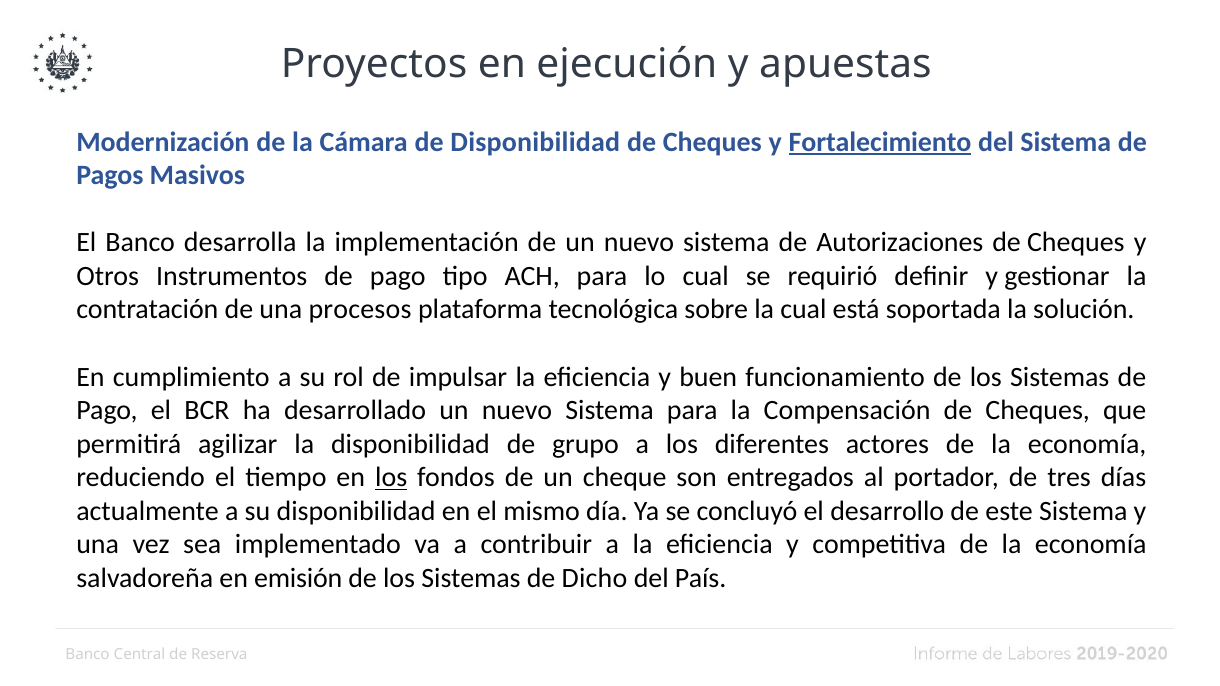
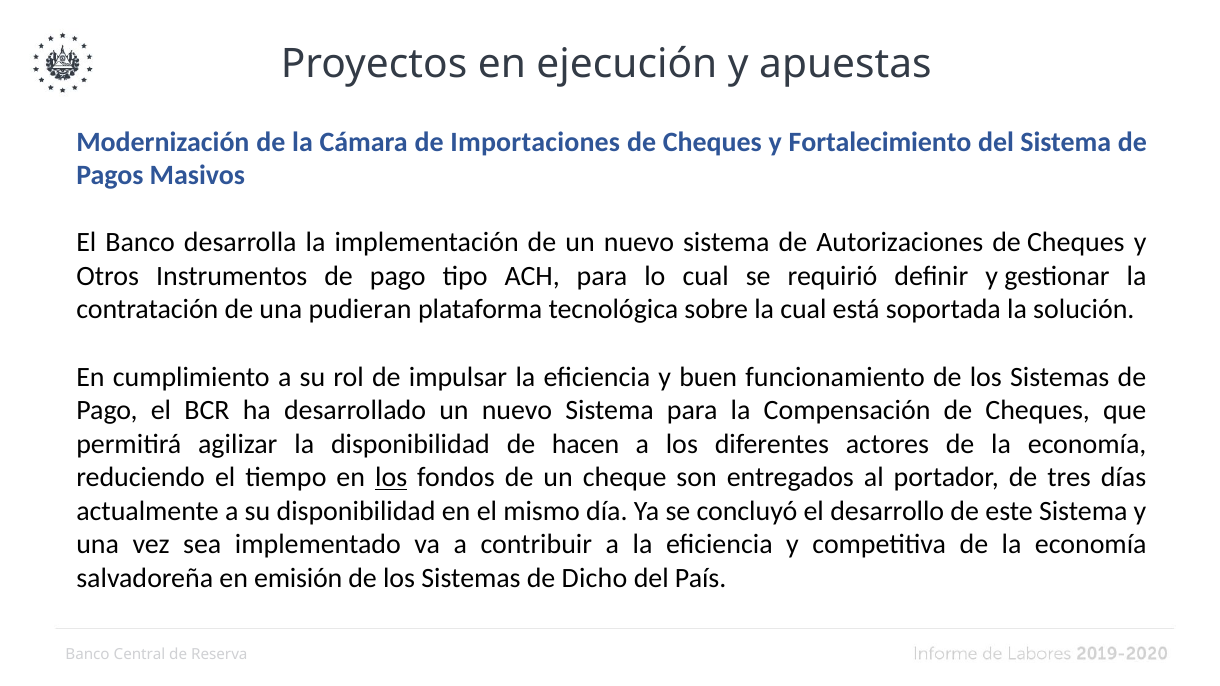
de Disponibilidad: Disponibilidad -> Importaciones
Fortalecimiento underline: present -> none
procesos: procesos -> pudieran
grupo: grupo -> hacen
